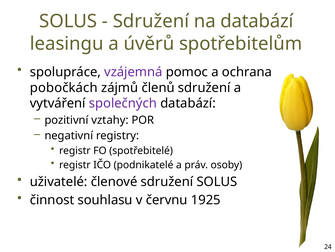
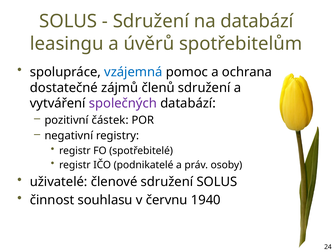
vzájemná colour: purple -> blue
pobočkách: pobočkách -> dostatečné
vztahy: vztahy -> částek
1925: 1925 -> 1940
